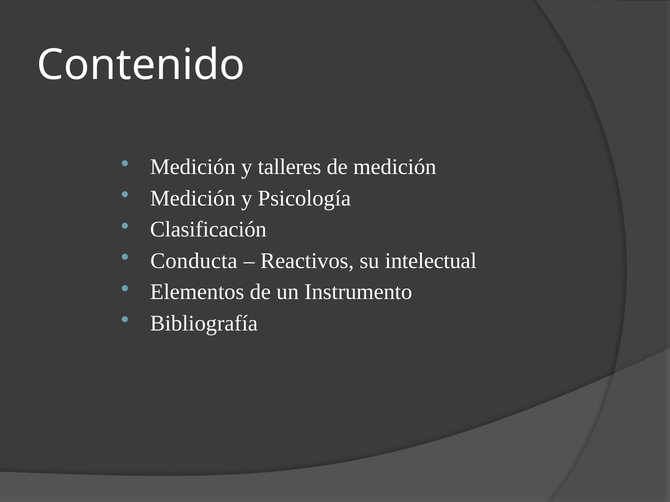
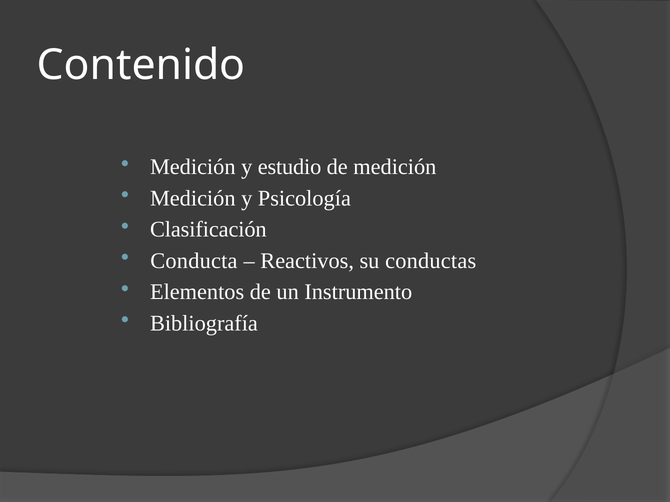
talleres: talleres -> estudio
intelectual: intelectual -> conductas
